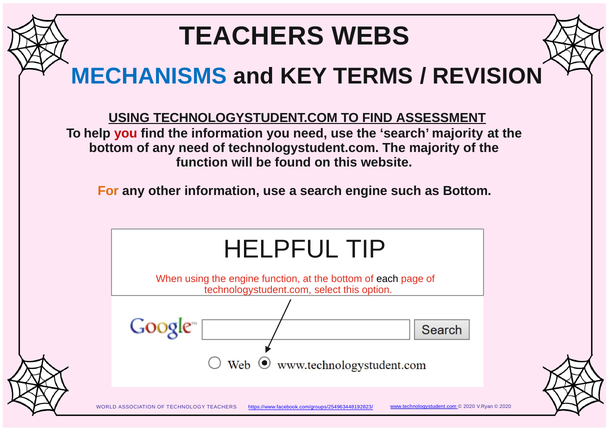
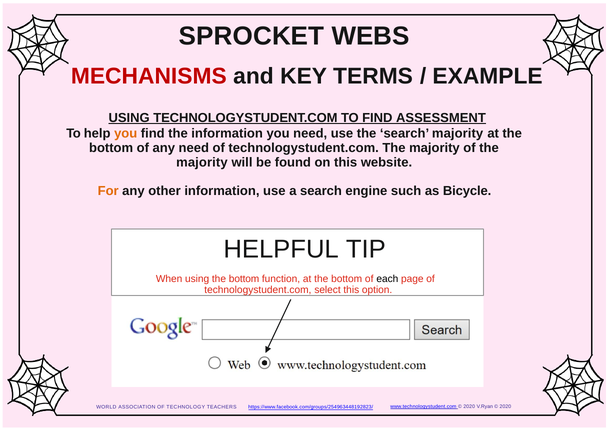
TEACHERS at (252, 36): TEACHERS -> SPROCKET
MECHANISMS colour: blue -> red
REVISION: REVISION -> EXAMPLE
you at (126, 133) colour: red -> orange
function at (202, 162): function -> majority
as Bottom: Bottom -> Bicycle
using the engine: engine -> bottom
